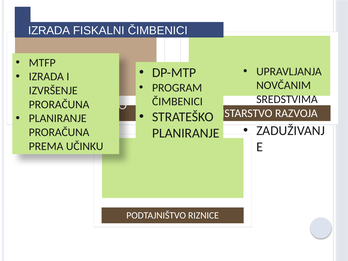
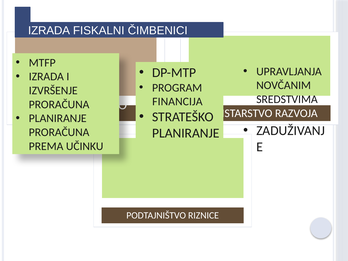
ČIMBENICI at (177, 102): ČIMBENICI -> FINANCIJA
